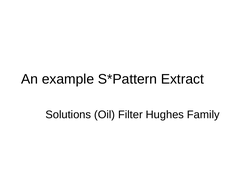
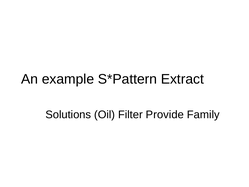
Hughes: Hughes -> Provide
